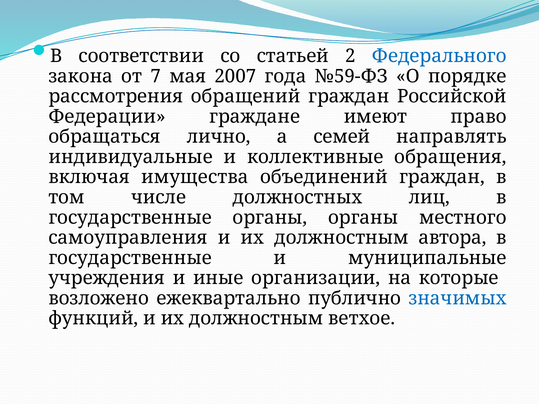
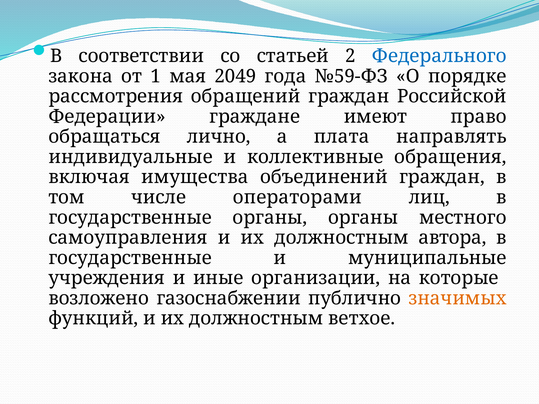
7: 7 -> 1
2007: 2007 -> 2049
семей: семей -> плата
должностных: должностных -> операторами
ежеквартально: ежеквартально -> газоснабжении
значимых colour: blue -> orange
